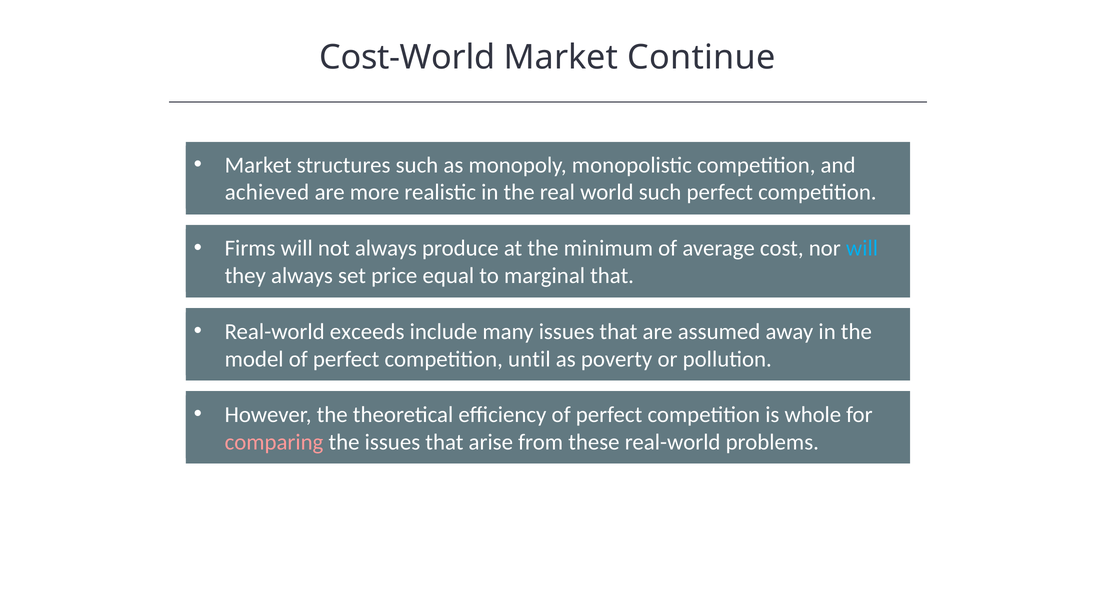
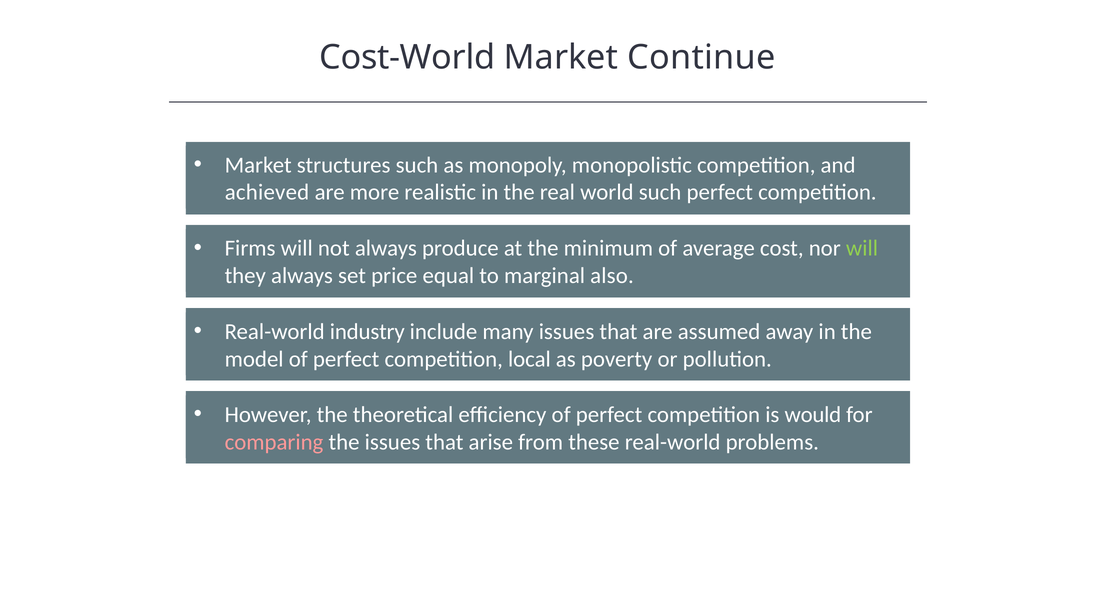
will at (862, 249) colour: light blue -> light green
marginal that: that -> also
exceeds: exceeds -> industry
until: until -> local
whole: whole -> would
